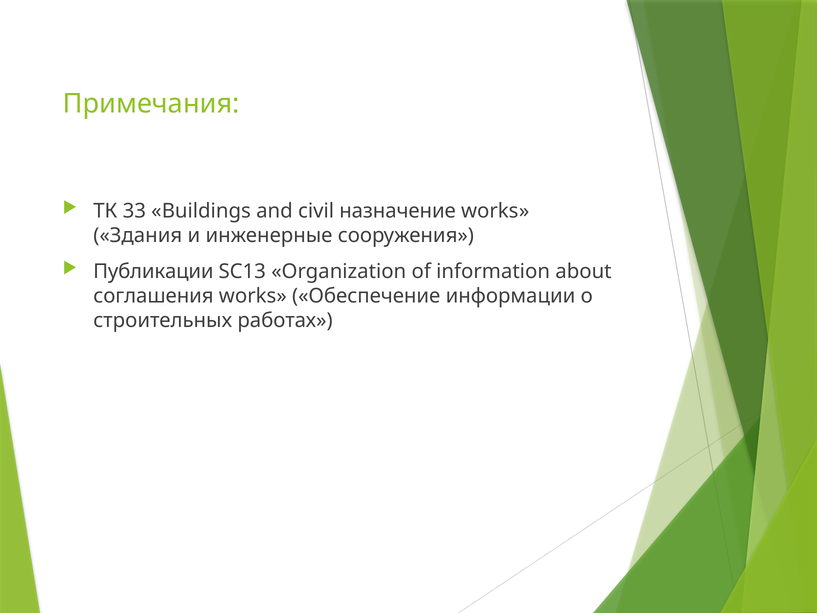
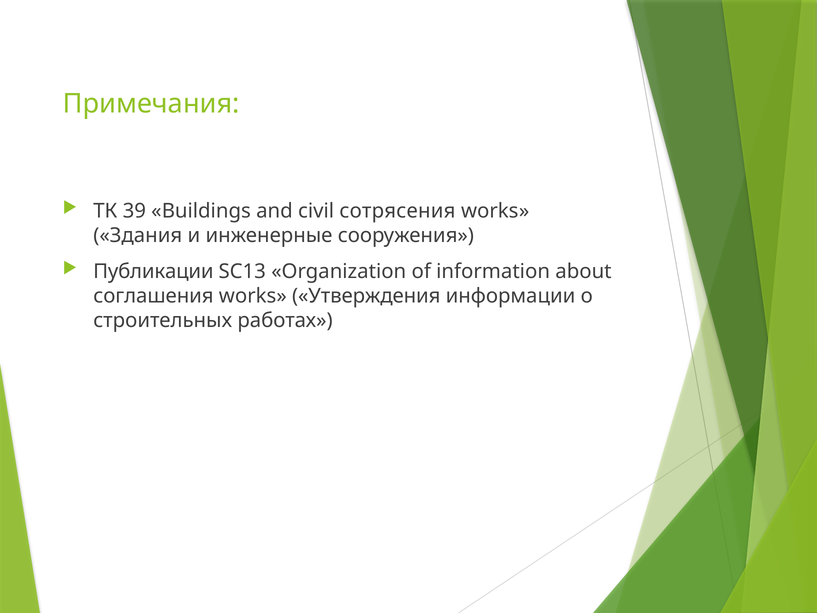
33: 33 -> 39
назначение: назначение -> сотрясения
Обеспечение: Обеспечение -> Утверждения
